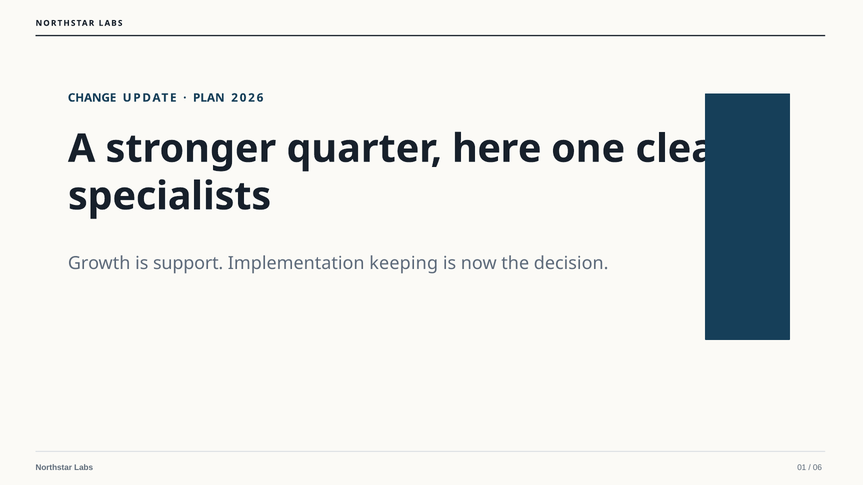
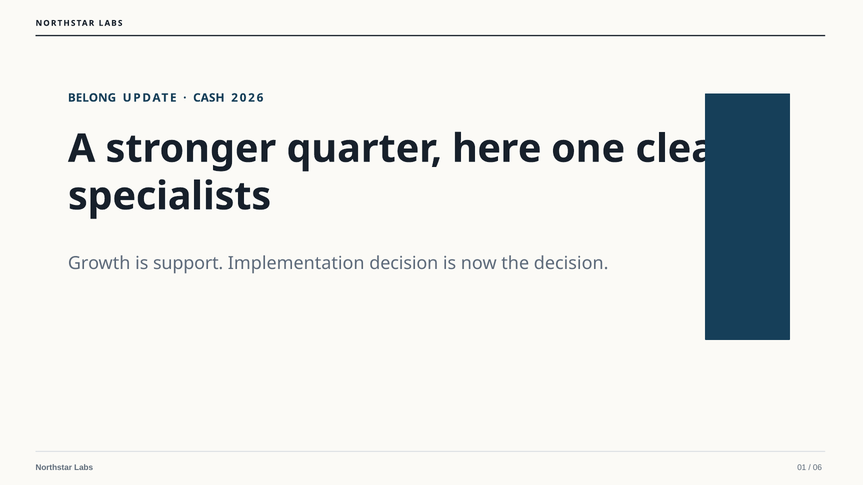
CHANGE: CHANGE -> BELONG
PLAN: PLAN -> CASH
Implementation keeping: keeping -> decision
